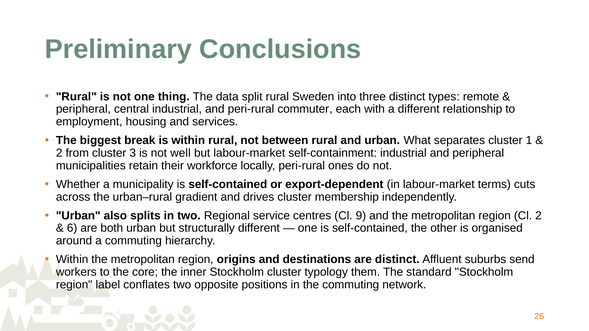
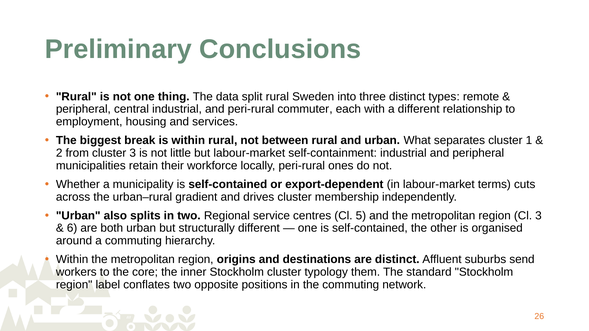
well: well -> little
9: 9 -> 5
Cl 2: 2 -> 3
